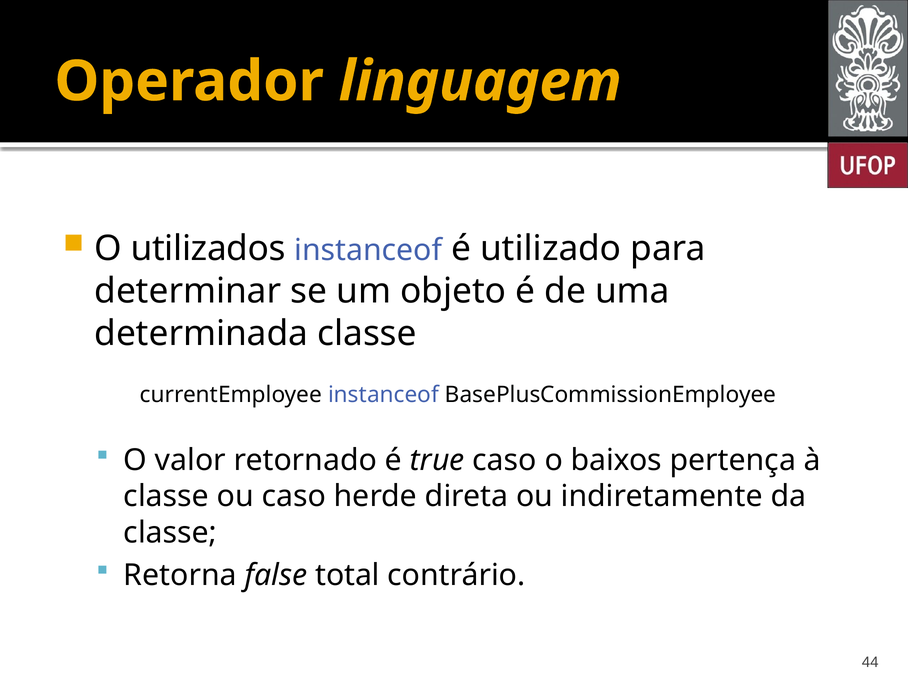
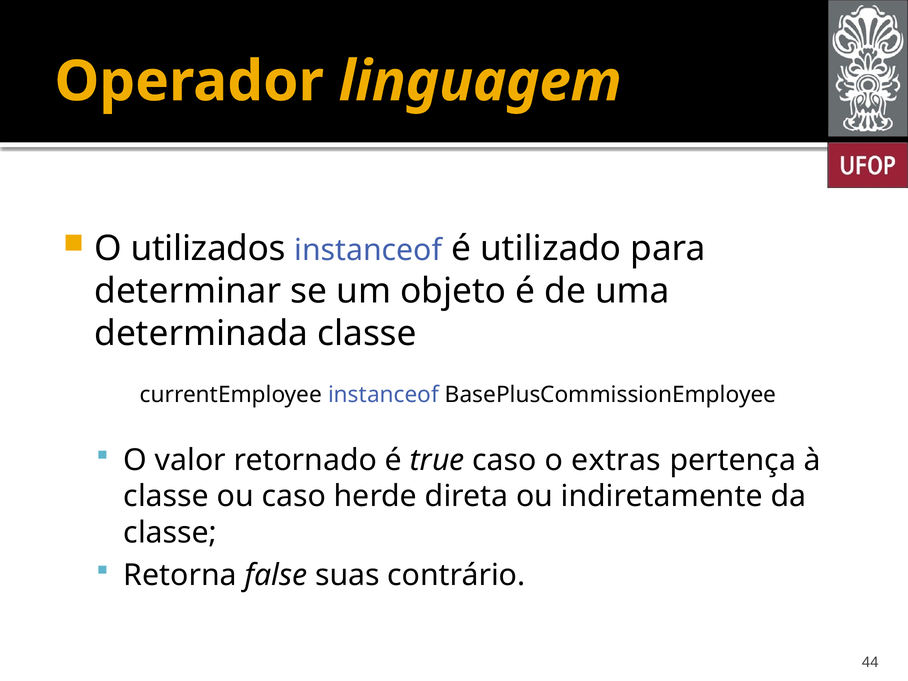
baixos: baixos -> extras
total: total -> suas
